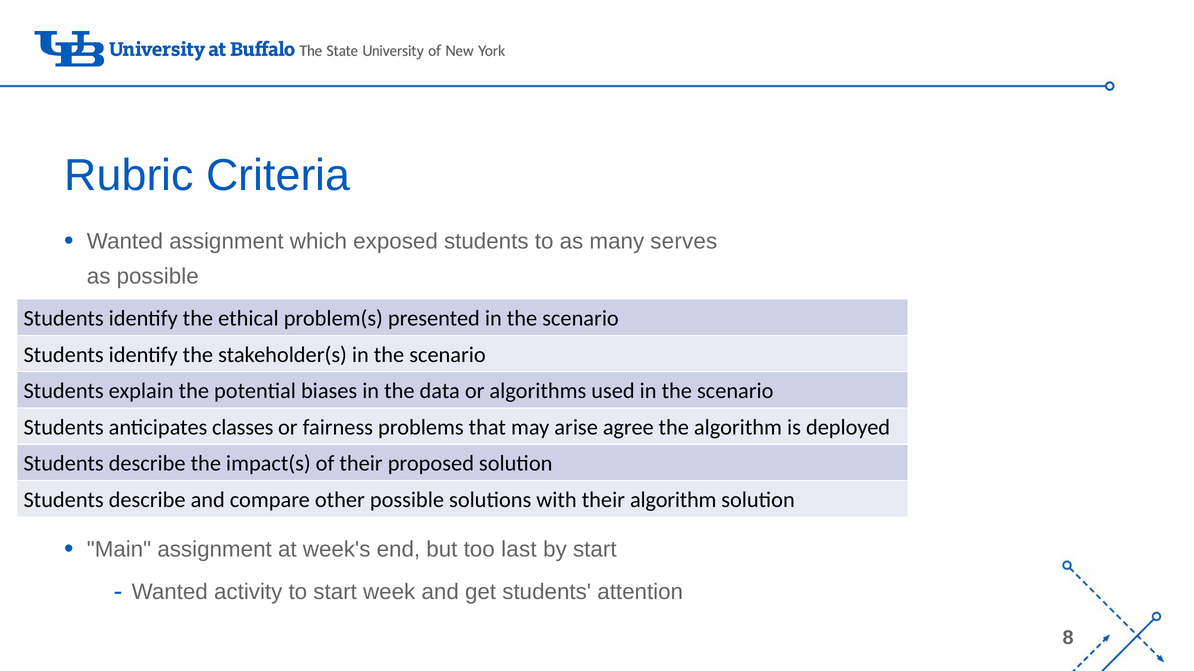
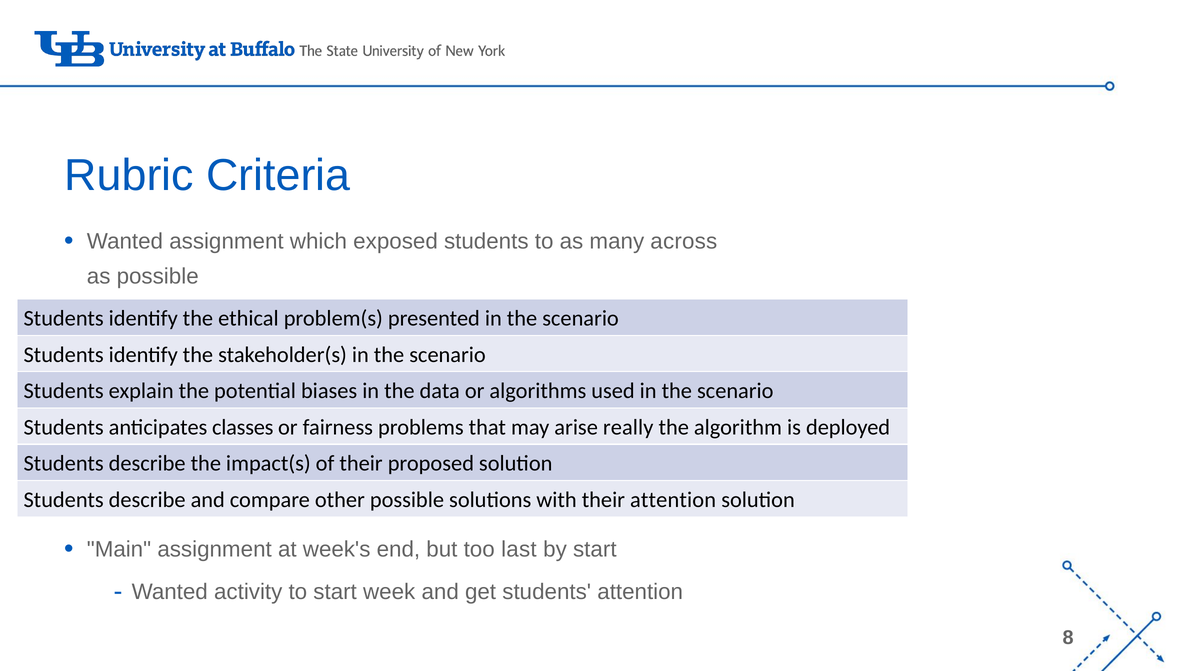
serves: serves -> across
agree: agree -> really
their algorithm: algorithm -> attention
